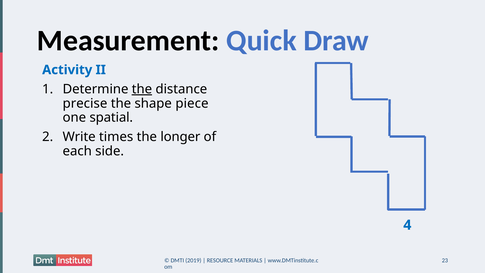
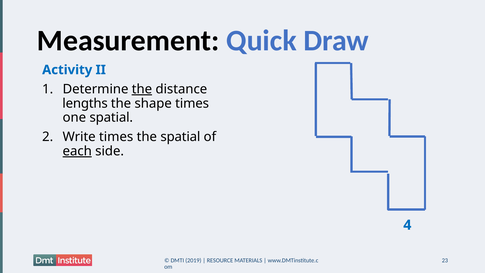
precise: precise -> lengths
shape piece: piece -> times
the longer: longer -> spatial
each underline: none -> present
